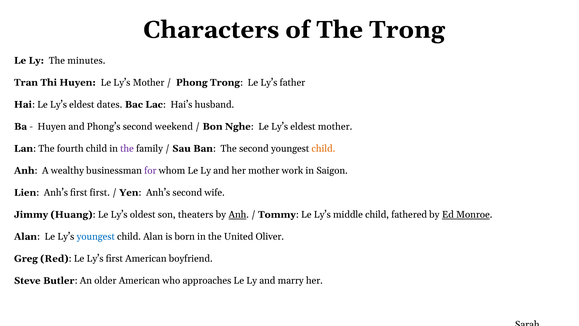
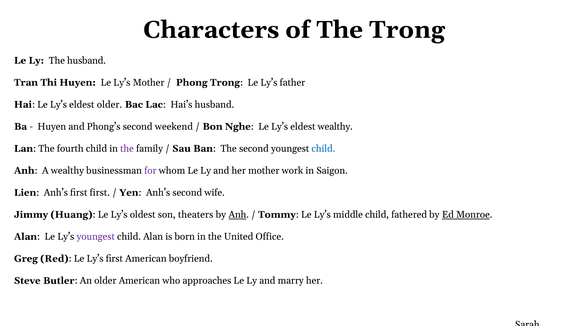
The minutes: minutes -> husband
eldest dates: dates -> older
eldest mother: mother -> wealthy
child at (323, 148) colour: orange -> blue
youngest at (96, 236) colour: blue -> purple
Oliver: Oliver -> Office
